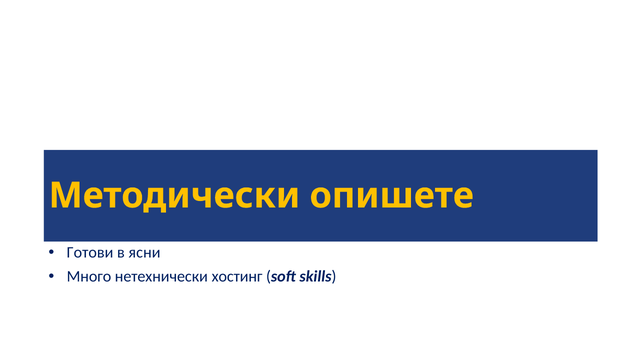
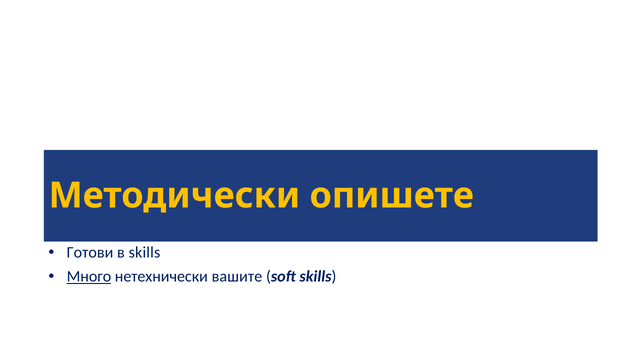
в ясни: ясни -> skills
Много underline: none -> present
хостинг: хостинг -> вашите
